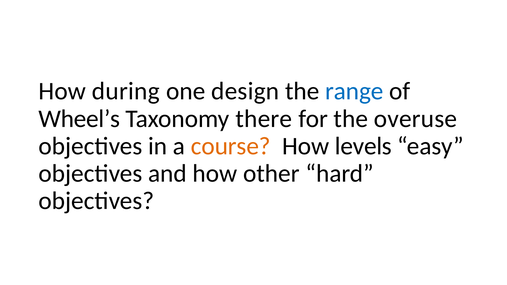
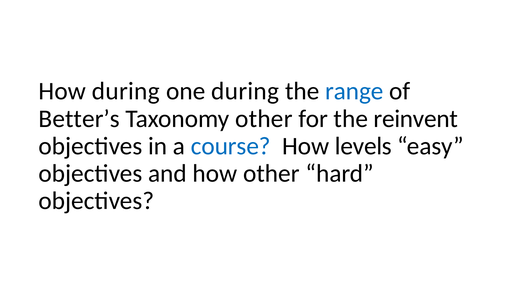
one design: design -> during
Wheel’s: Wheel’s -> Better’s
Taxonomy there: there -> other
overuse: overuse -> reinvent
course colour: orange -> blue
